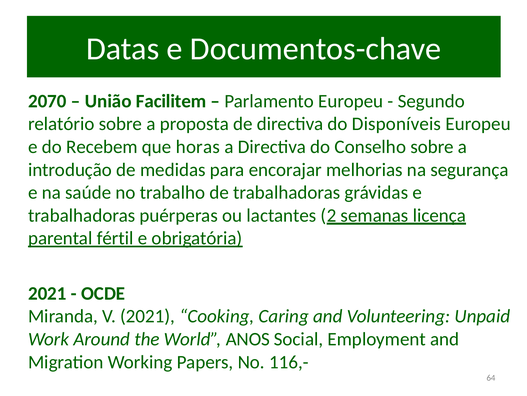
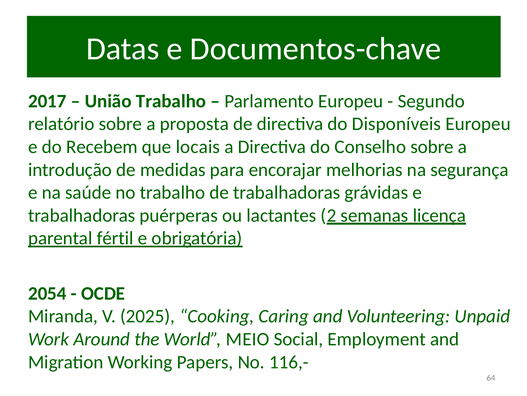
2070: 2070 -> 2017
União Facilitem: Facilitem -> Trabalho
horas: horas -> locais
2021 at (47, 293): 2021 -> 2054
V 2021: 2021 -> 2025
ANOS: ANOS -> MEIO
